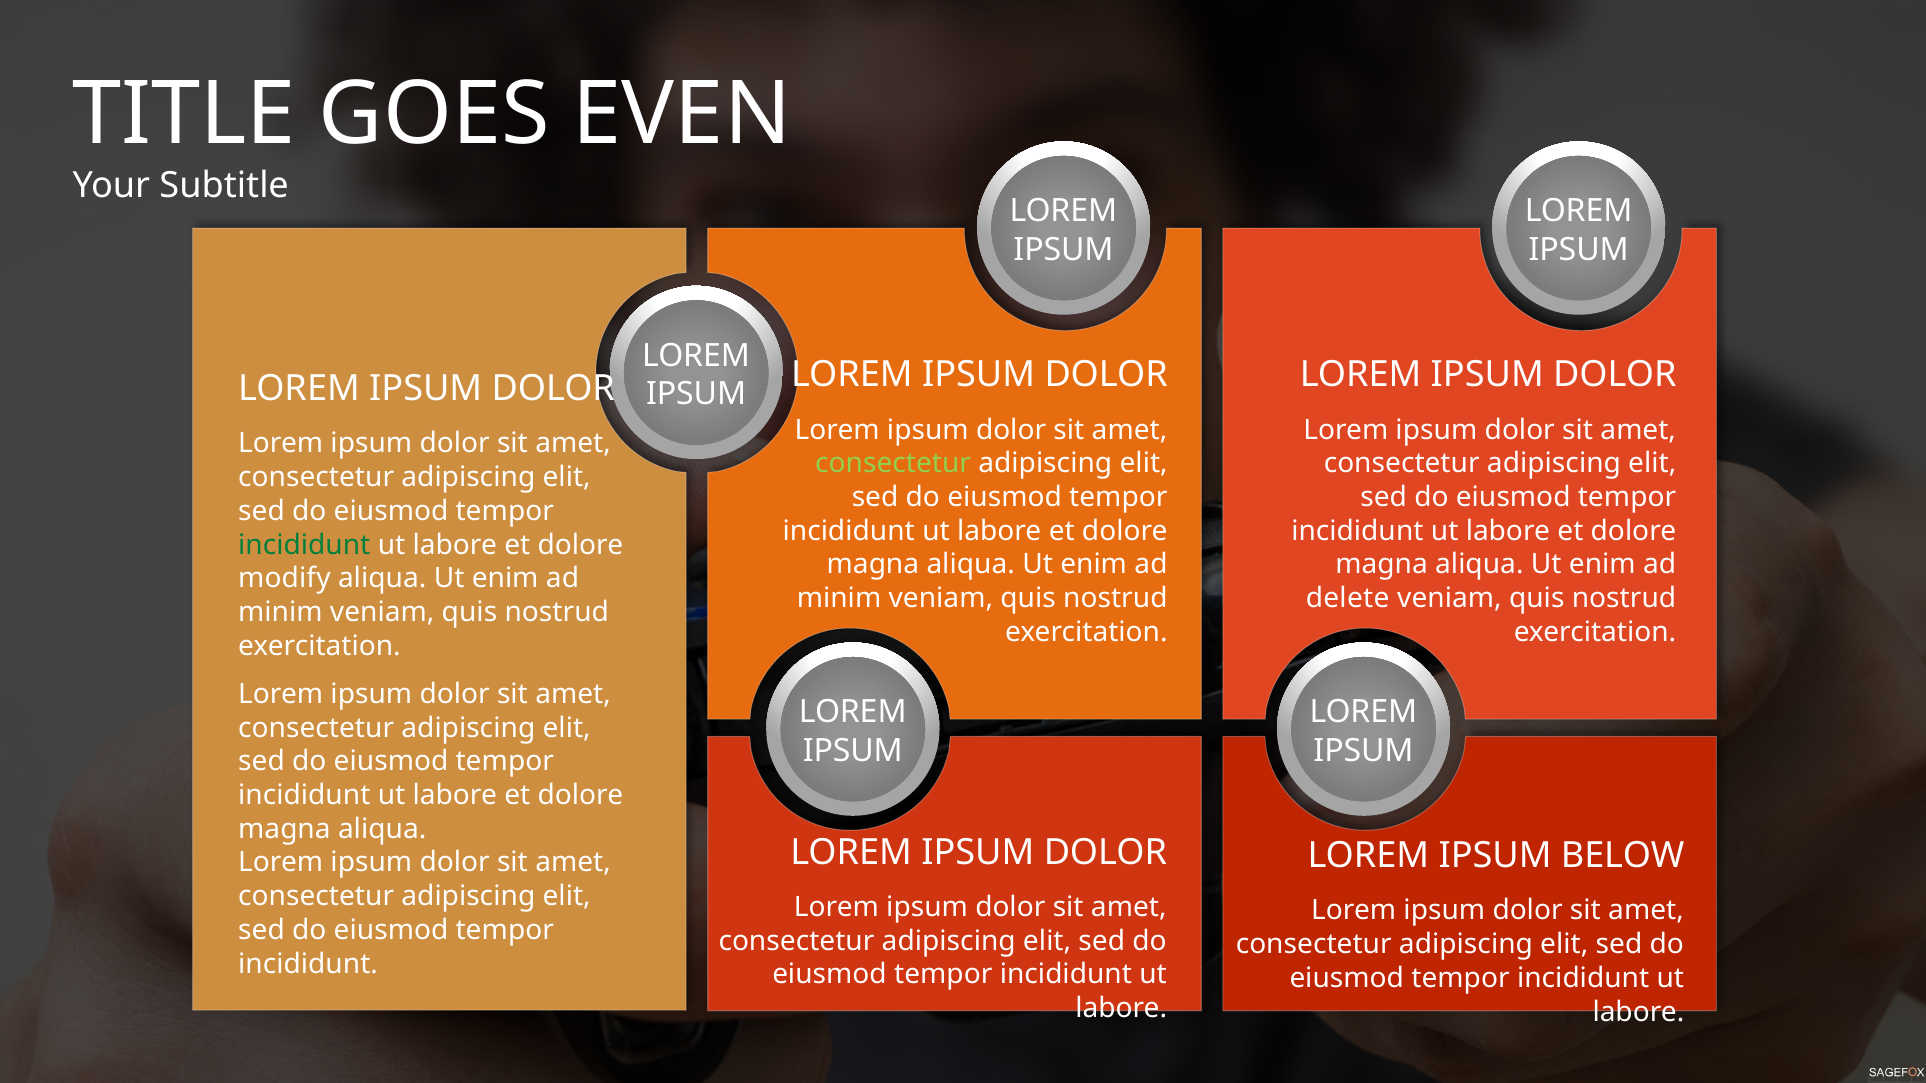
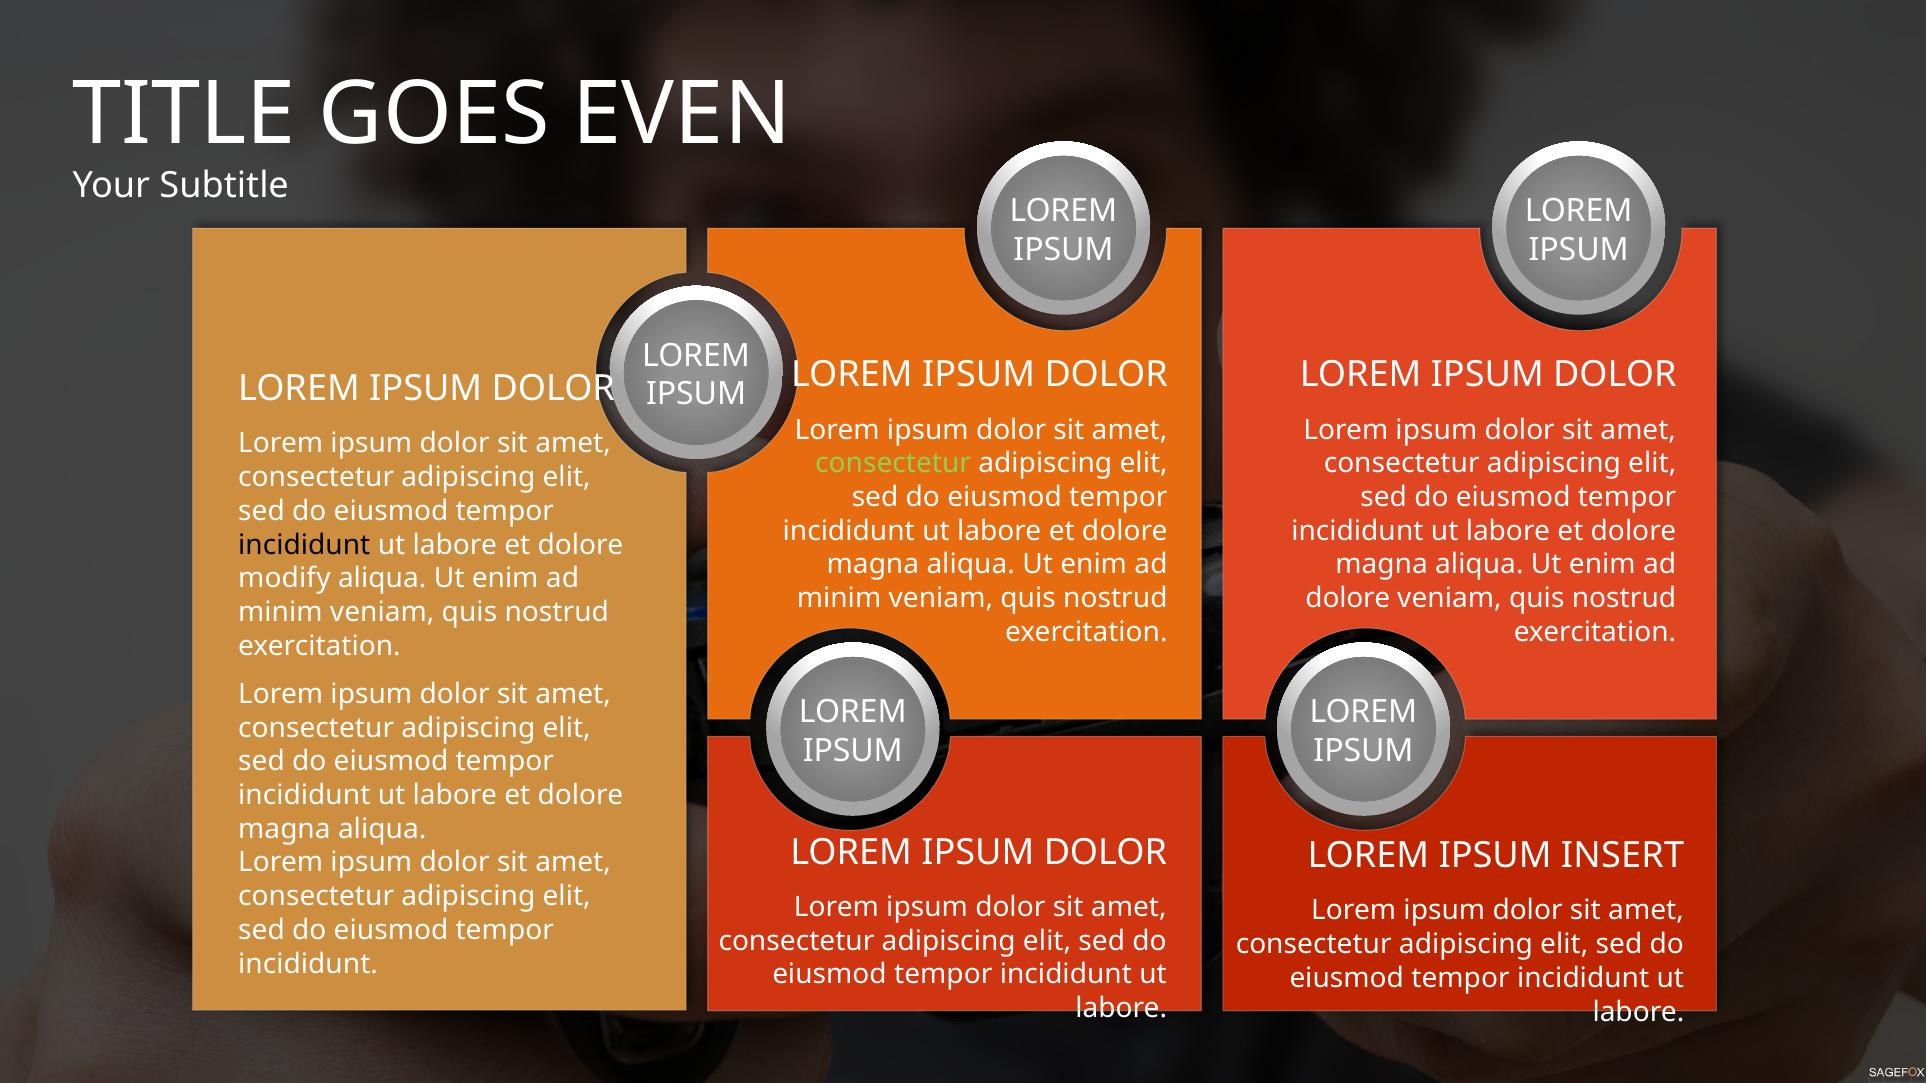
incididunt at (304, 545) colour: green -> black
delete at (1348, 599): delete -> dolore
BELOW: BELOW -> INSERT
